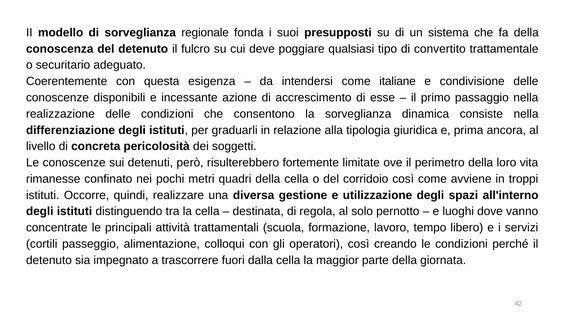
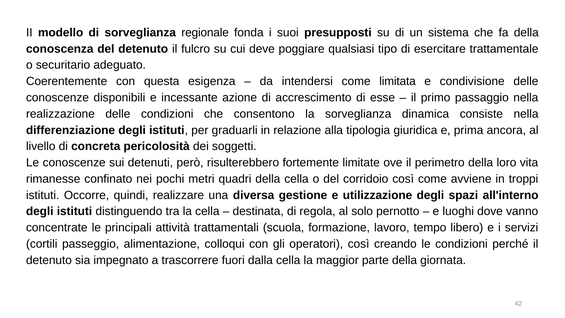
convertito: convertito -> esercitare
italiane: italiane -> limitata
